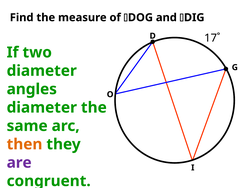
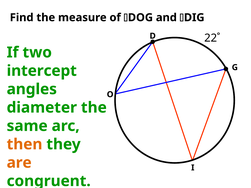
17˚: 17˚ -> 22˚
diameter at (42, 71): diameter -> intercept
are colour: purple -> orange
